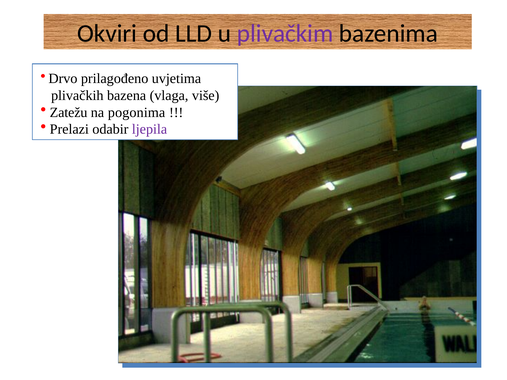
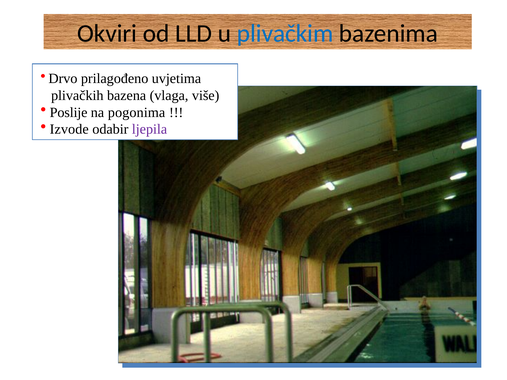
plivačkim colour: purple -> blue
Zatežu: Zatežu -> Poslije
Prelazi: Prelazi -> Izvode
